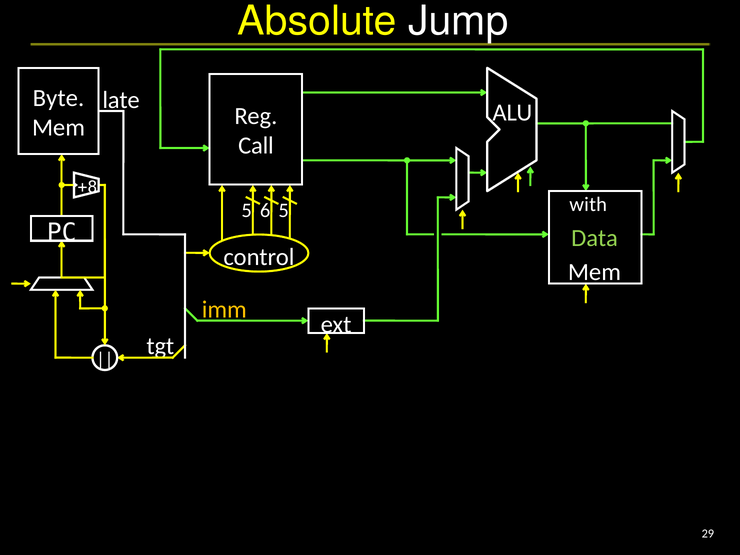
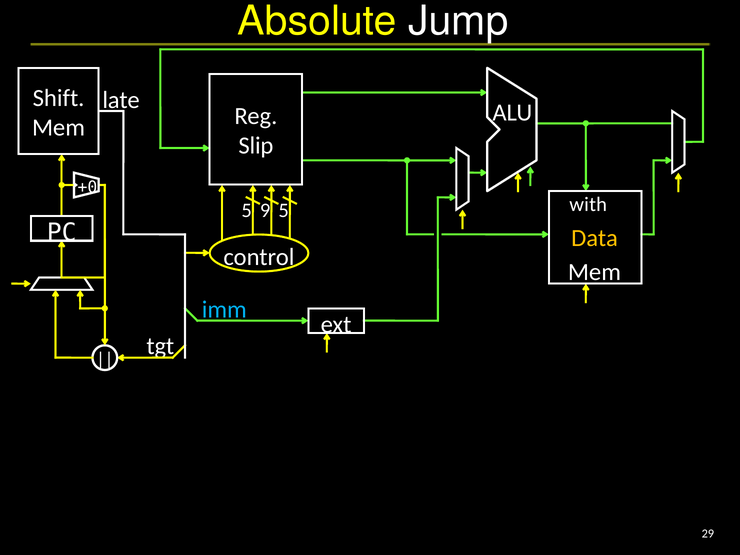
Byte: Byte -> Shift
Call: Call -> Slip
+8: +8 -> +0
6: 6 -> 9
Data colour: light green -> yellow
imm colour: yellow -> light blue
